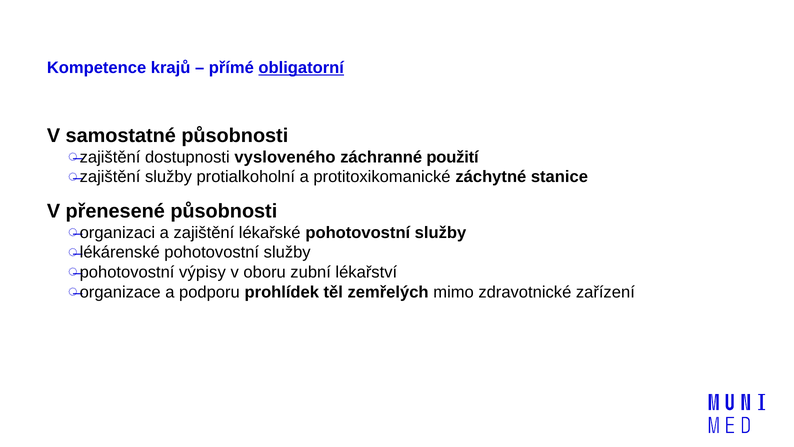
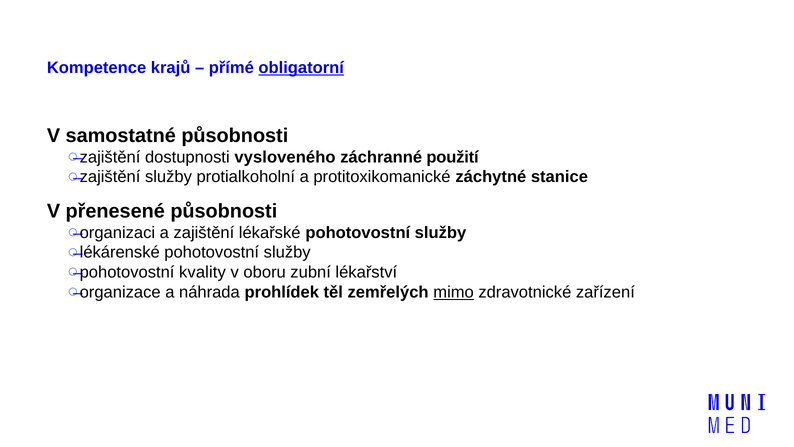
výpisy: výpisy -> kvality
podporu: podporu -> náhrada
mimo underline: none -> present
